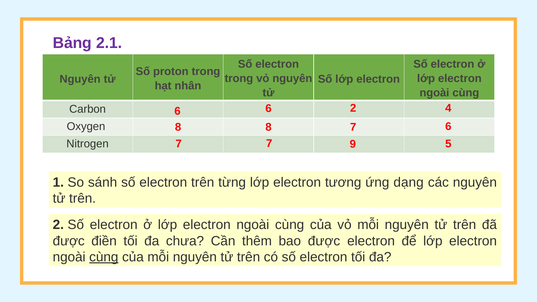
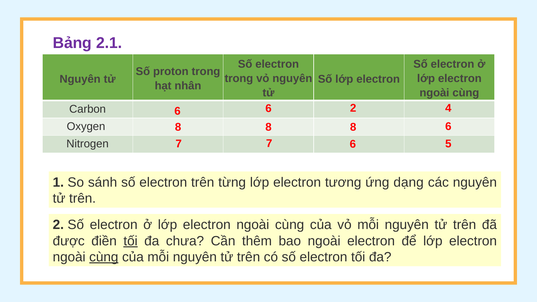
7 at (353, 127): 7 -> 8
9 at (353, 144): 9 -> 6
tối at (131, 241) underline: none -> present
bao được: được -> ngoài
